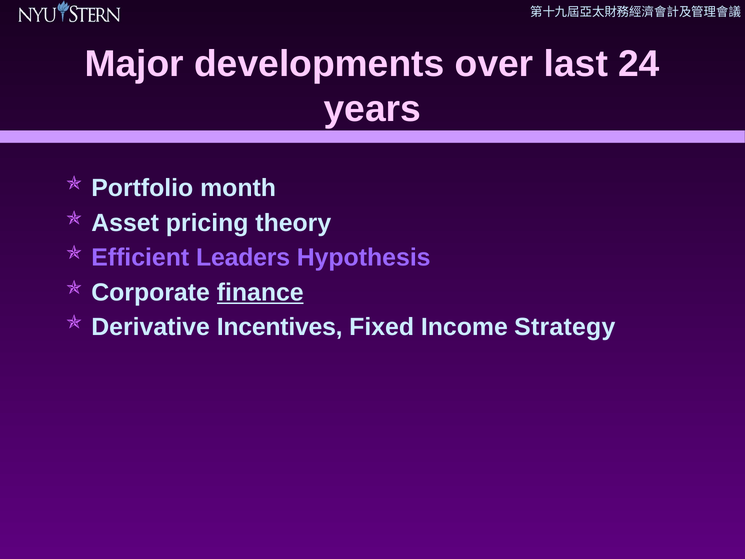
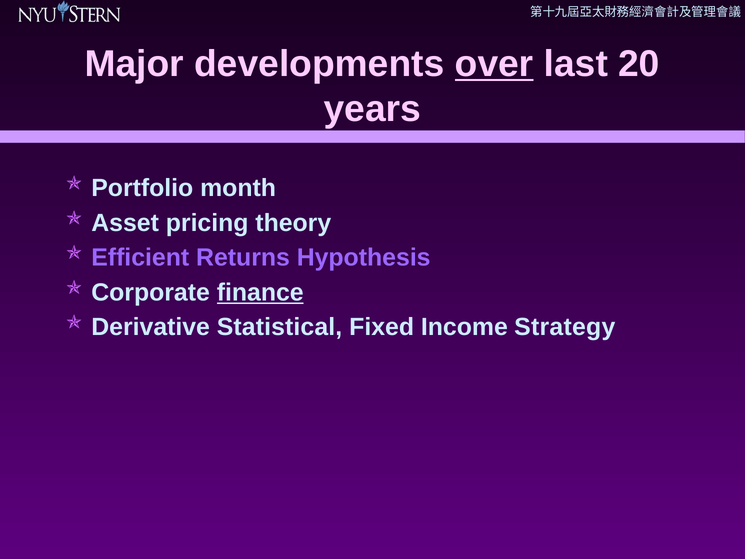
over underline: none -> present
24: 24 -> 20
Leaders: Leaders -> Returns
Incentives: Incentives -> Statistical
